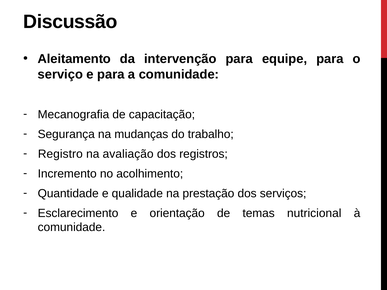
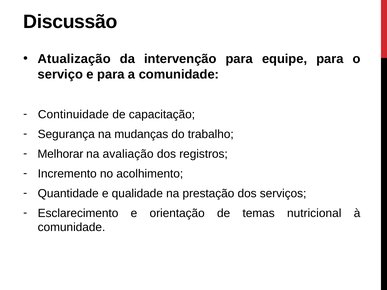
Aleitamento: Aleitamento -> Atualização
Mecanografia: Mecanografia -> Continuidade
Registro: Registro -> Melhorar
